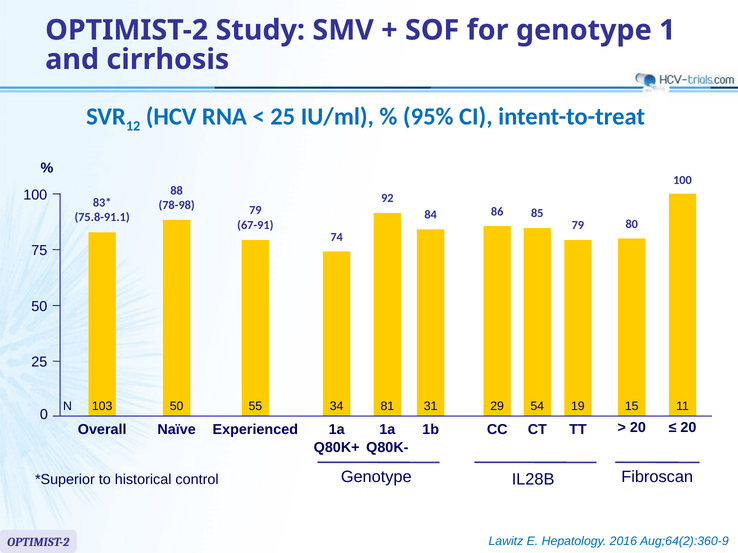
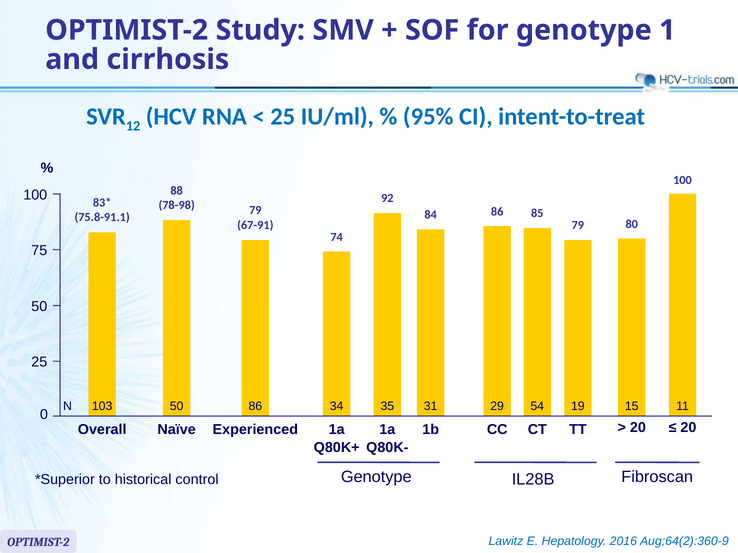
50 55: 55 -> 86
81: 81 -> 35
